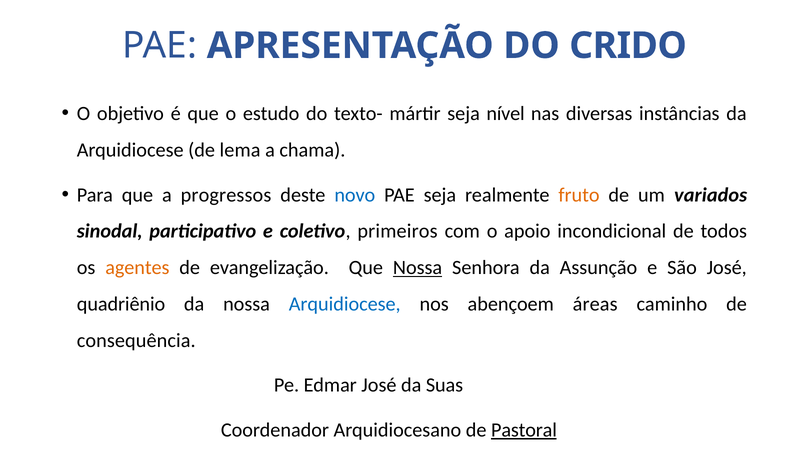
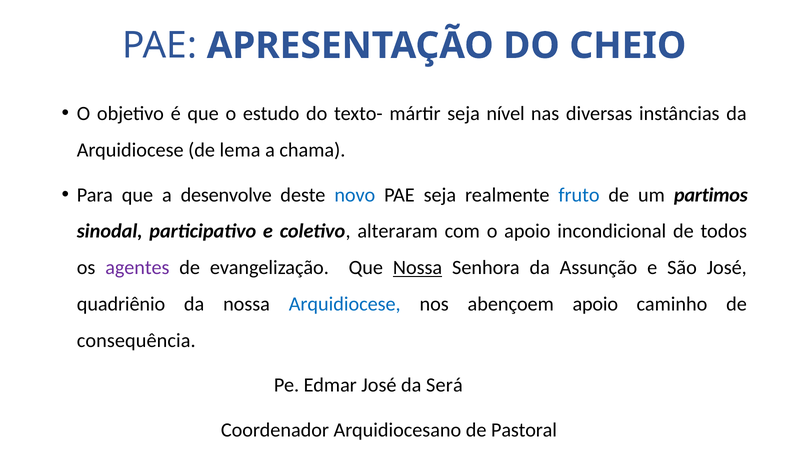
CRIDO: CRIDO -> CHEIO
progressos: progressos -> desenvolve
fruto colour: orange -> blue
variados: variados -> partimos
primeiros: primeiros -> alteraram
agentes colour: orange -> purple
abençoem áreas: áreas -> apoio
Suas: Suas -> Será
Pastoral underline: present -> none
